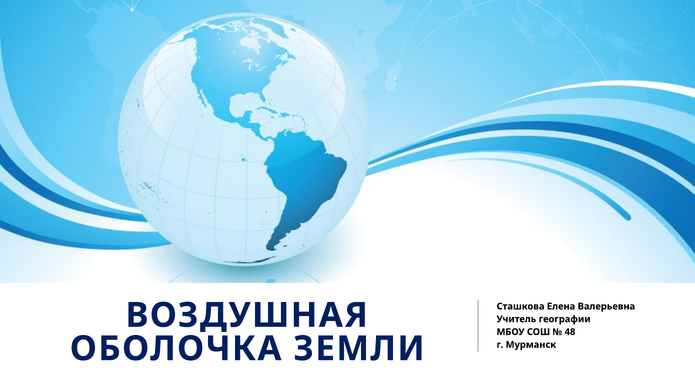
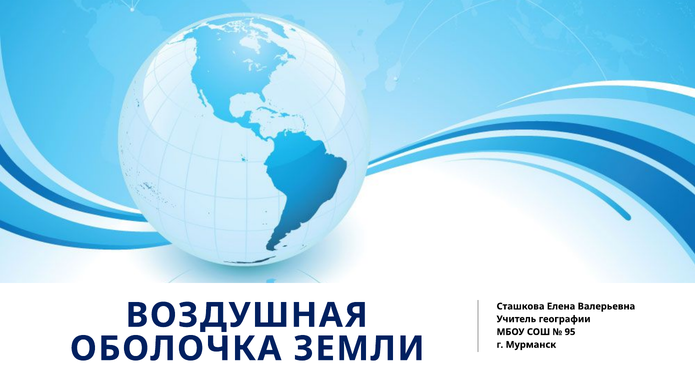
48: 48 -> 95
